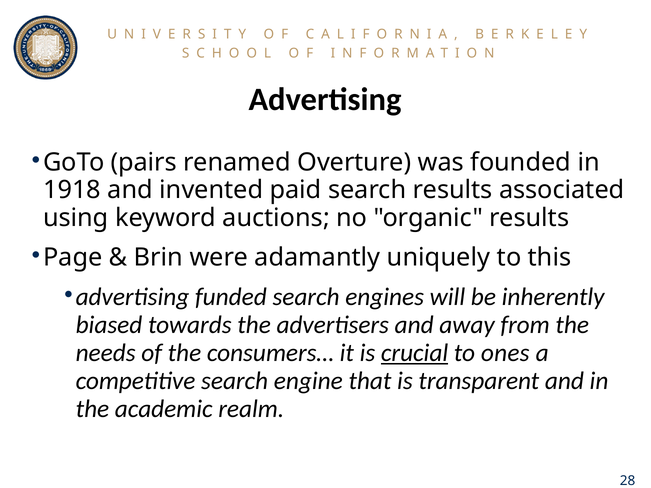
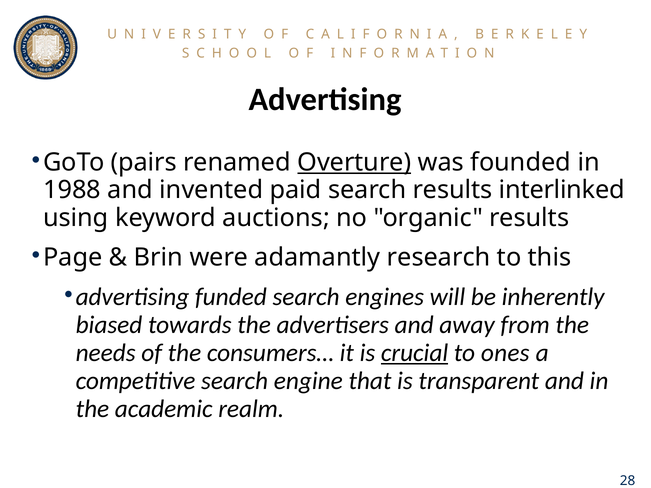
Overture underline: none -> present
1918: 1918 -> 1988
associated: associated -> interlinked
uniquely: uniquely -> research
